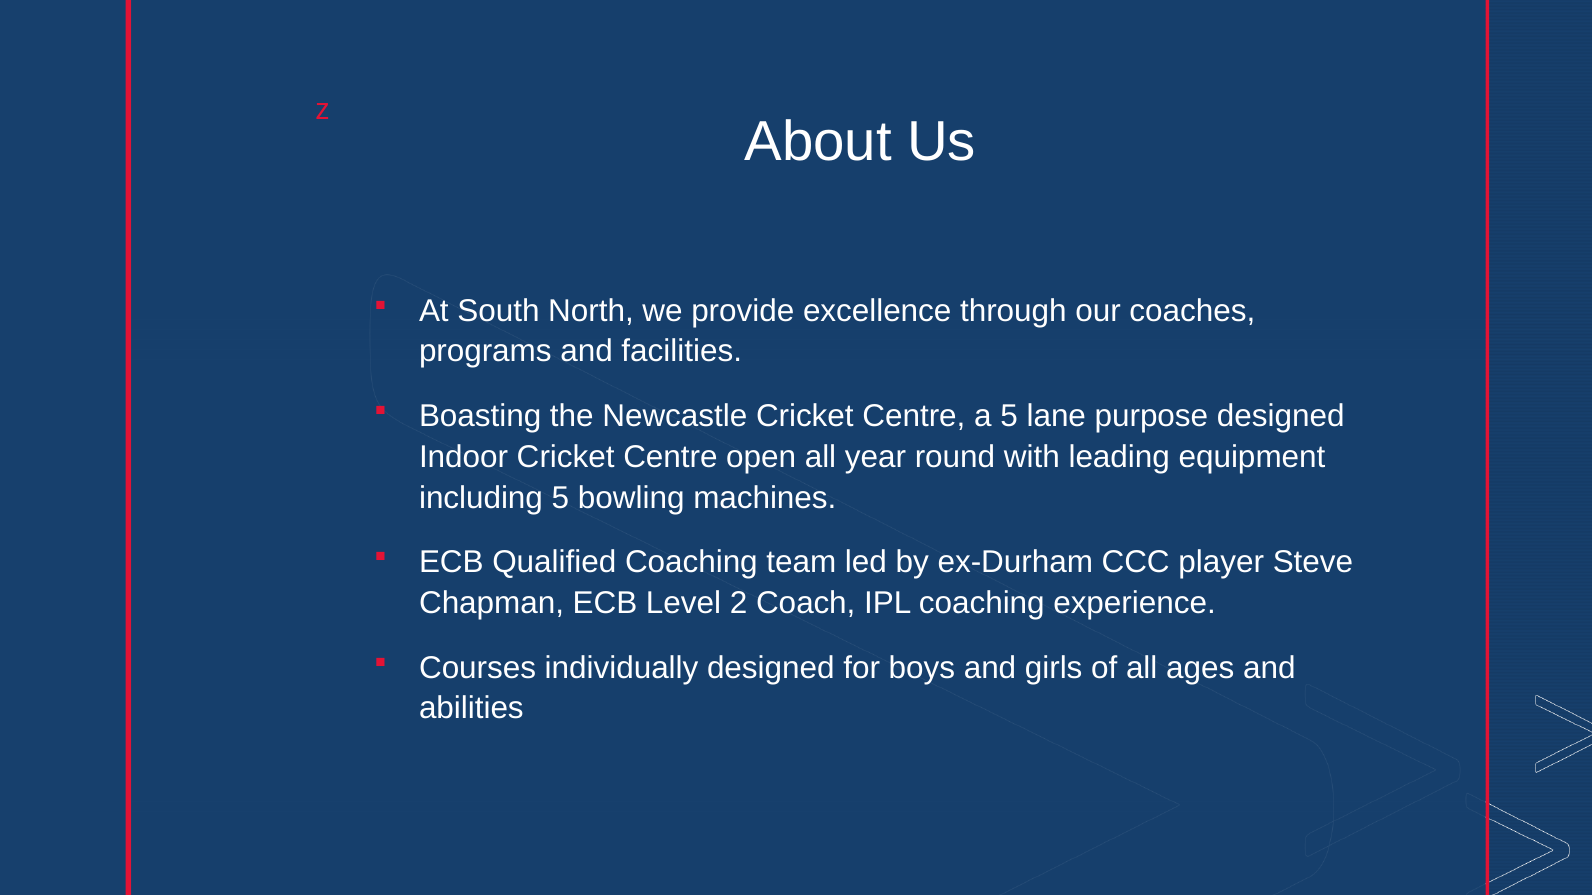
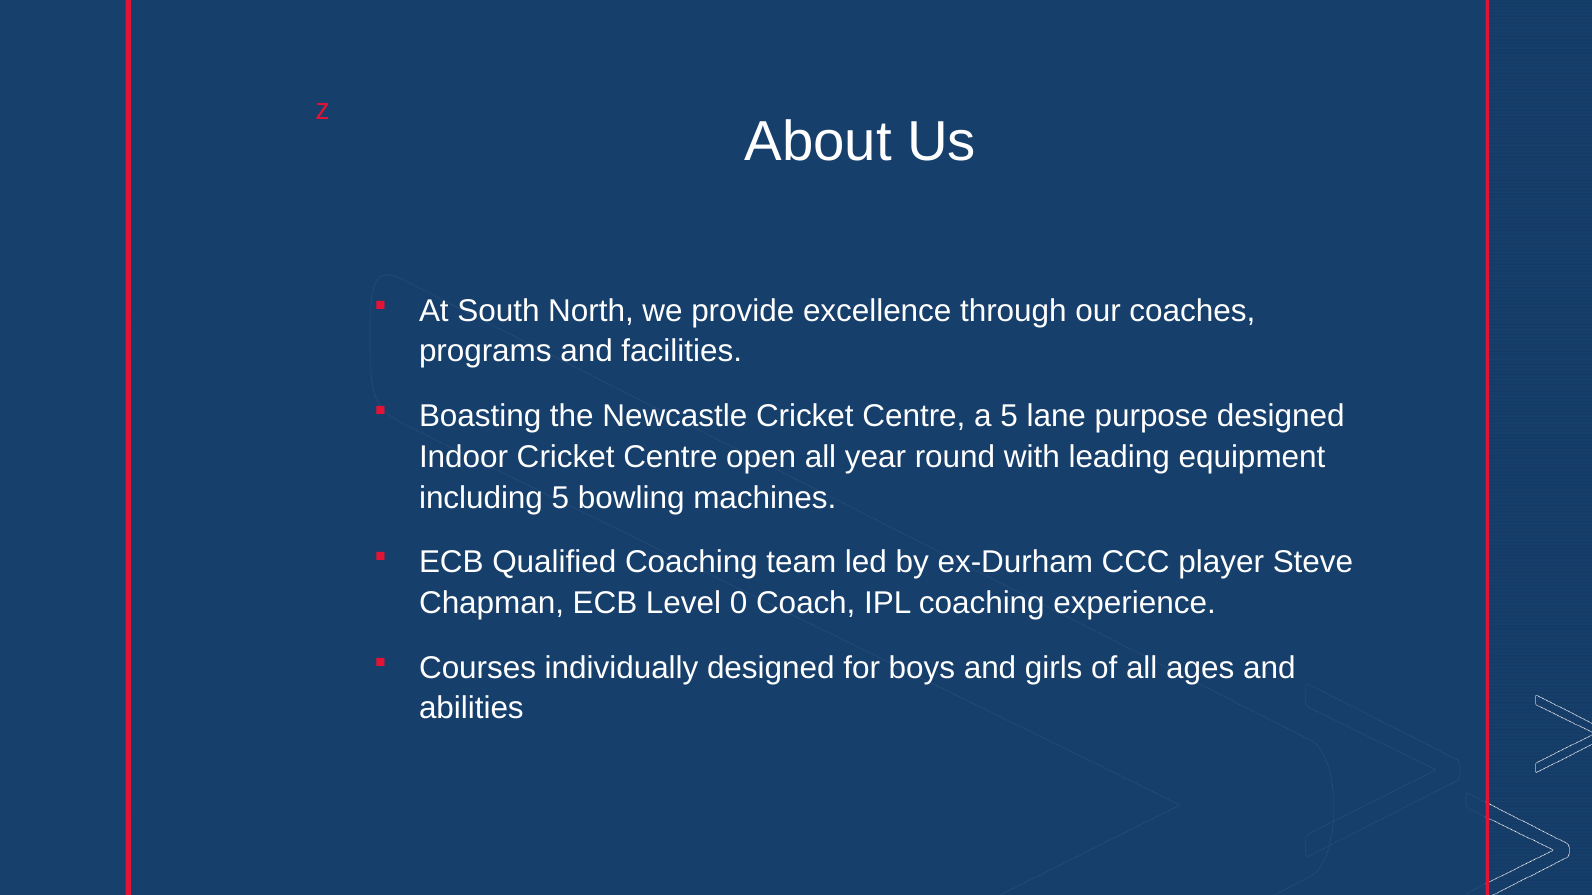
2: 2 -> 0
